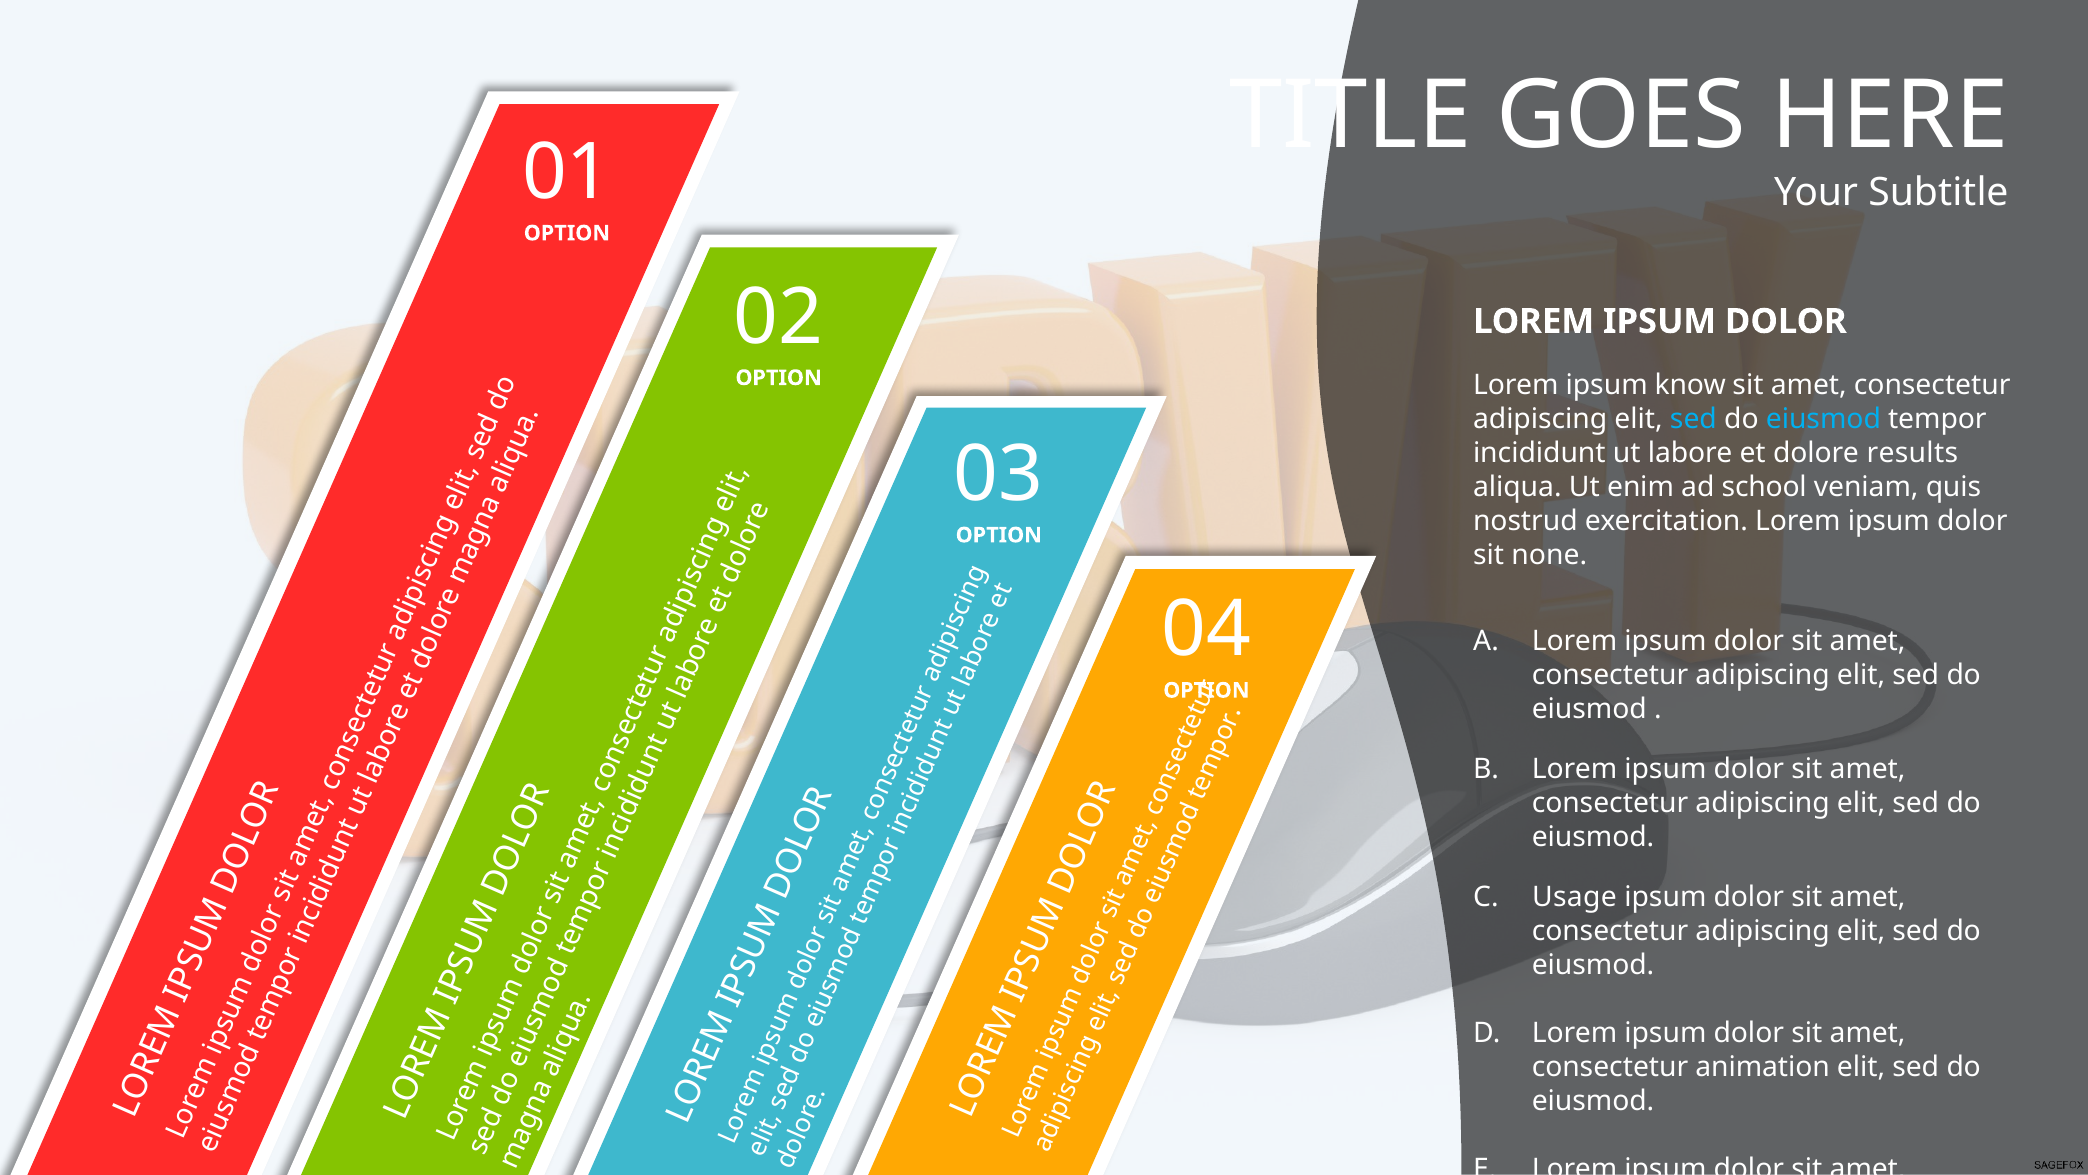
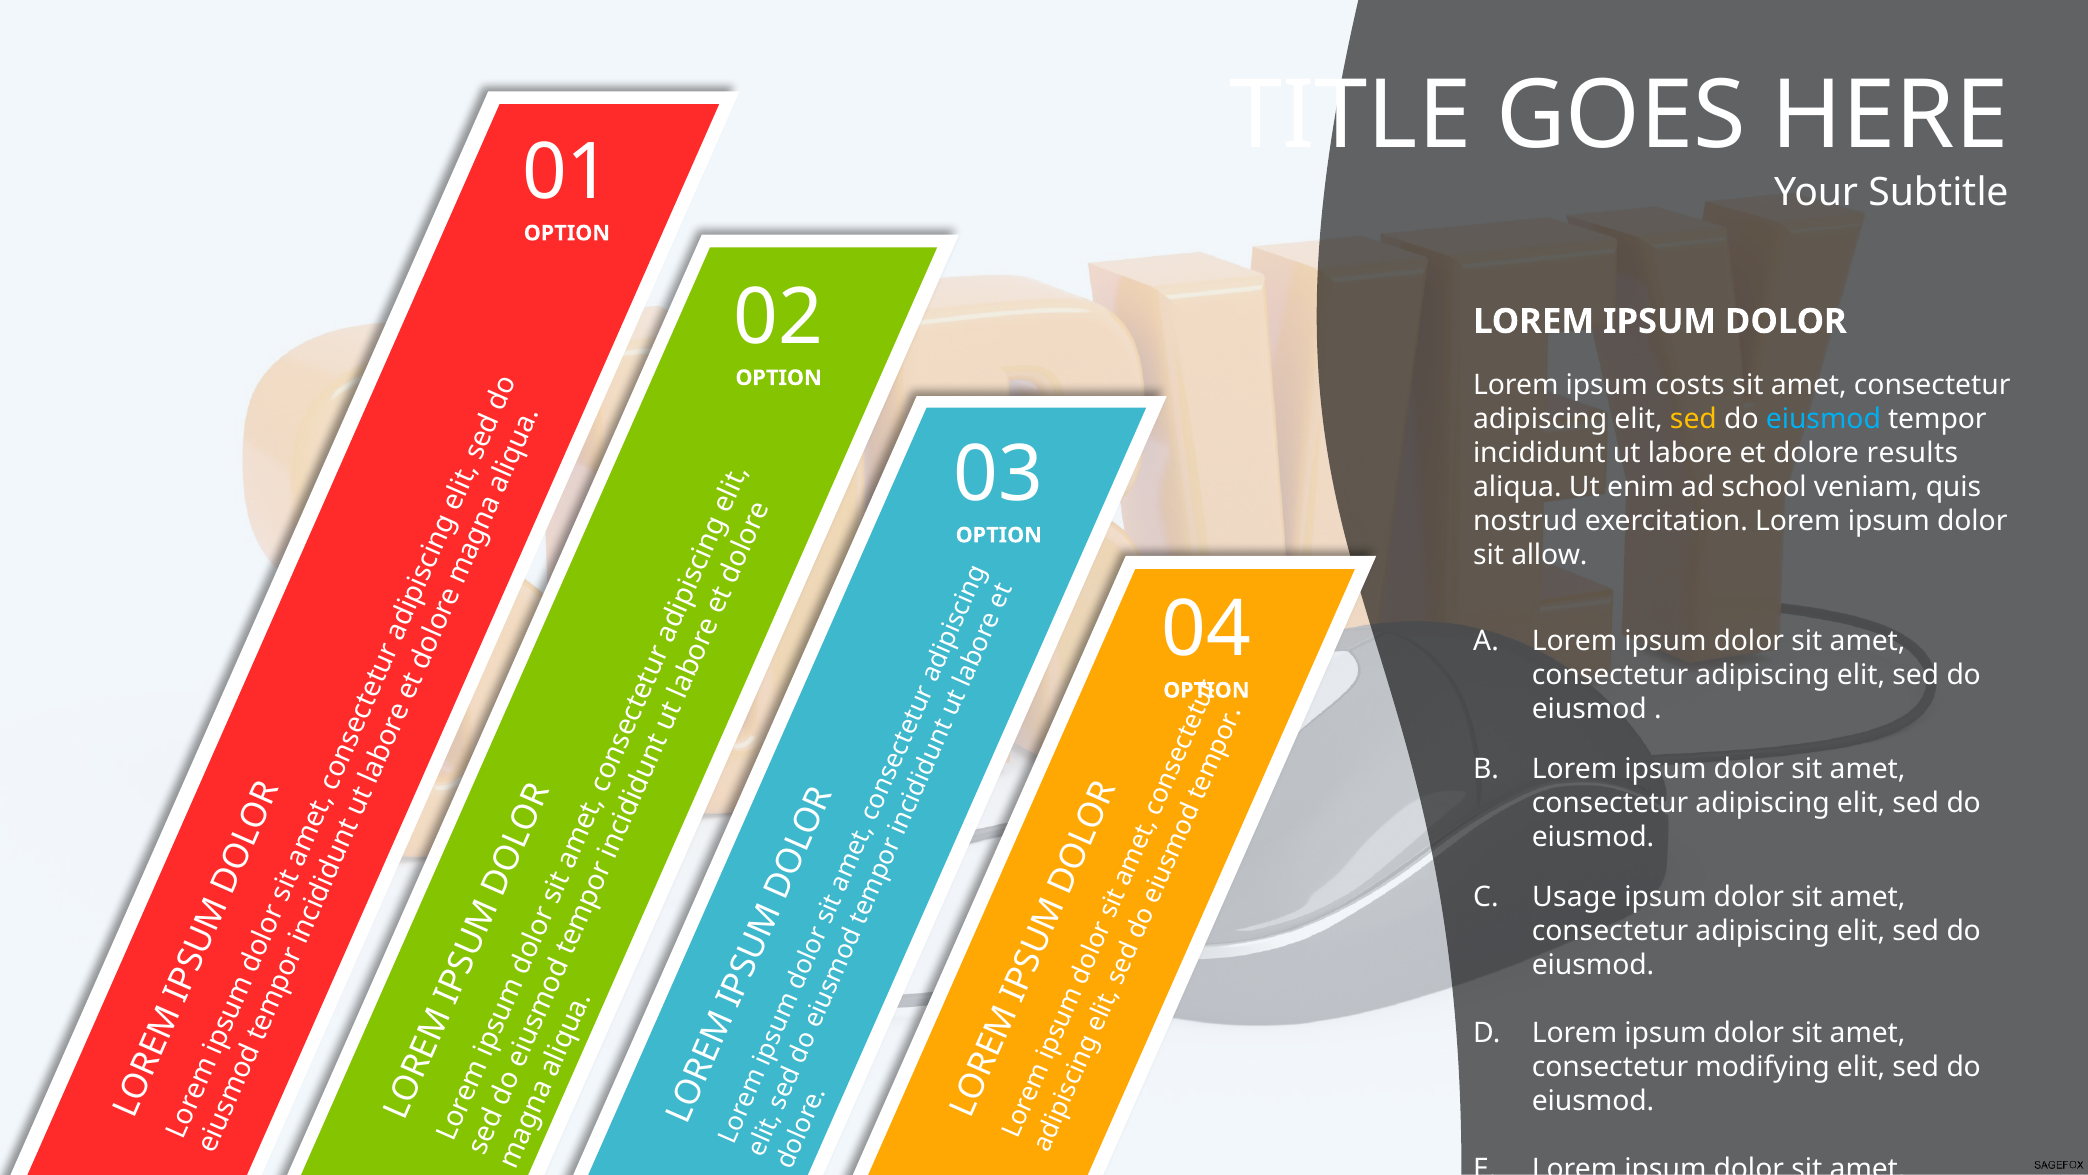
know: know -> costs
sed at (1693, 419) colour: light blue -> yellow
none: none -> allow
animation: animation -> modifying
